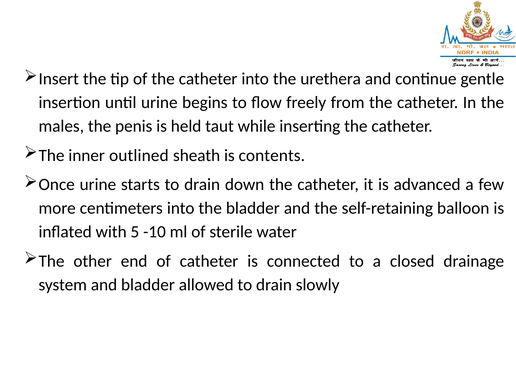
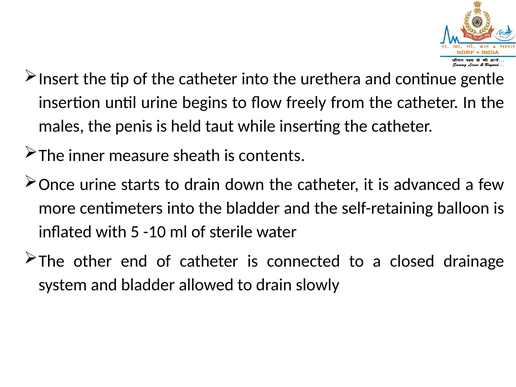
outlined: outlined -> measure
